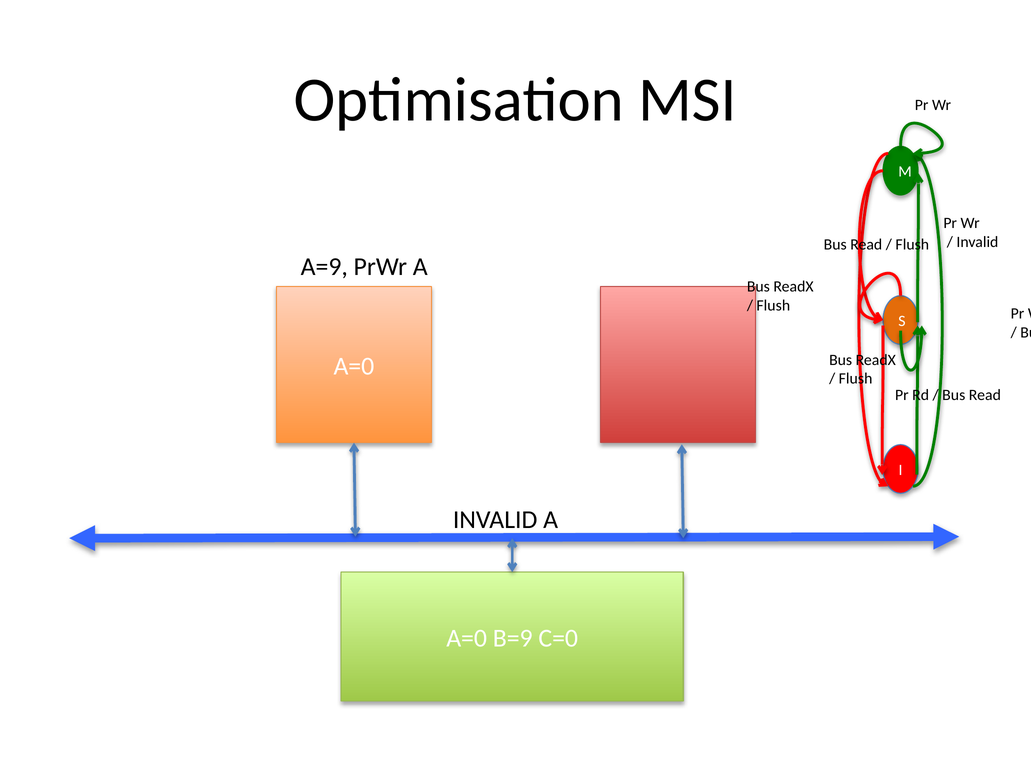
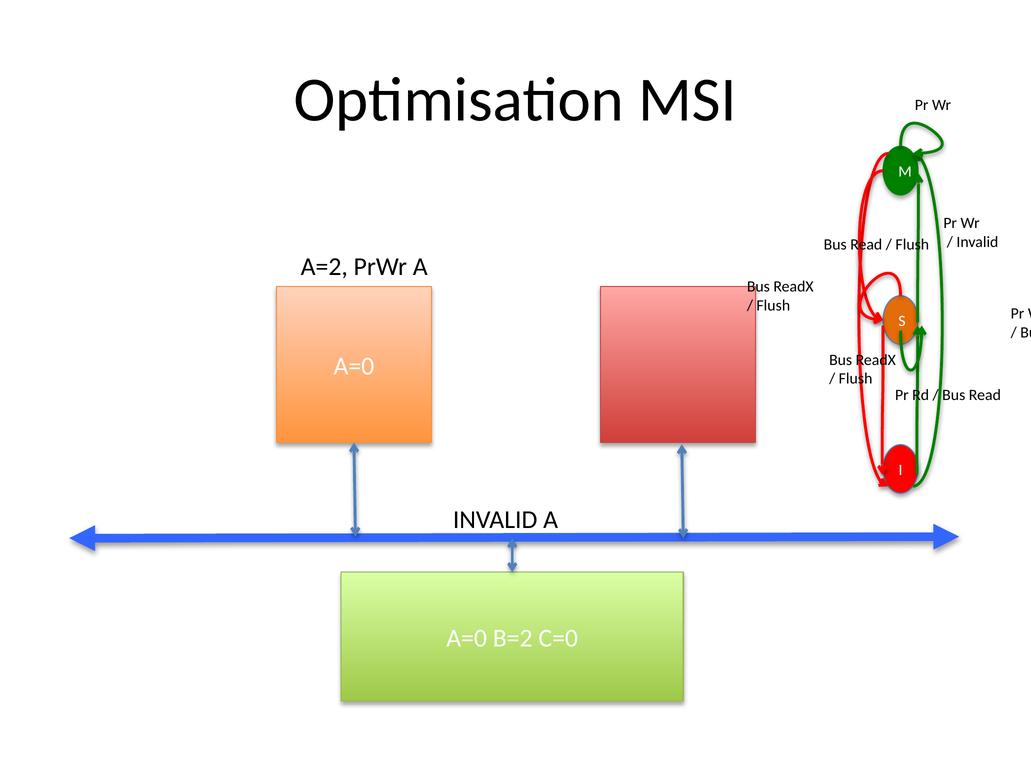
A=9: A=9 -> A=2
B=9: B=9 -> B=2
